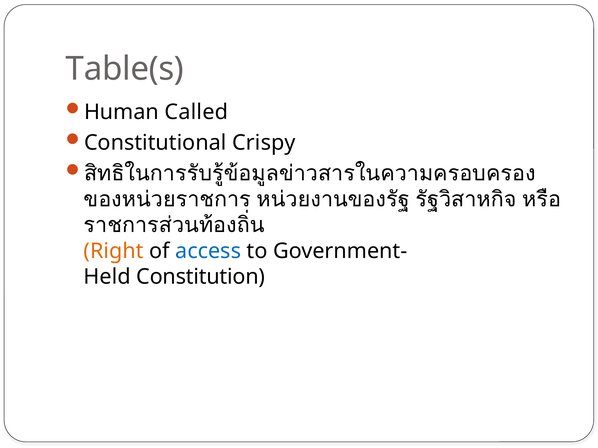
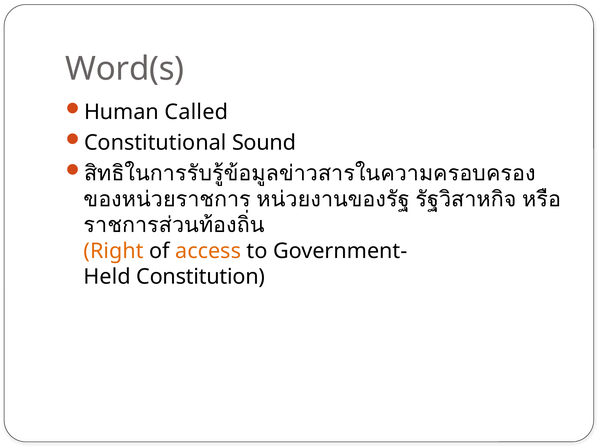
Table(s: Table(s -> Word(s
Crispy: Crispy -> Sound
access colour: blue -> orange
